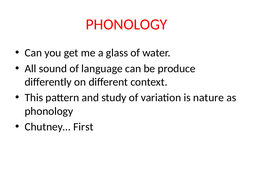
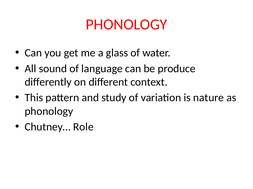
First: First -> Role
